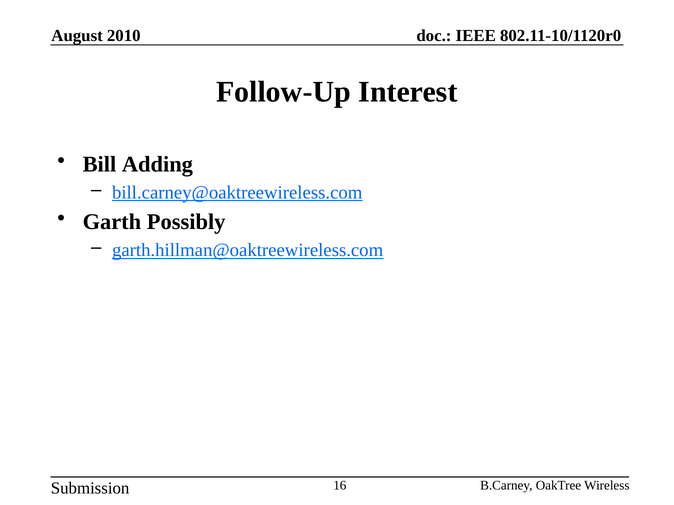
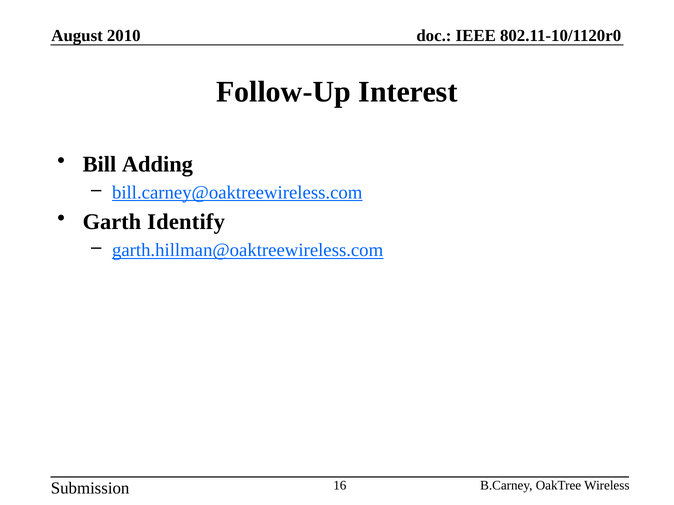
Possibly: Possibly -> Identify
